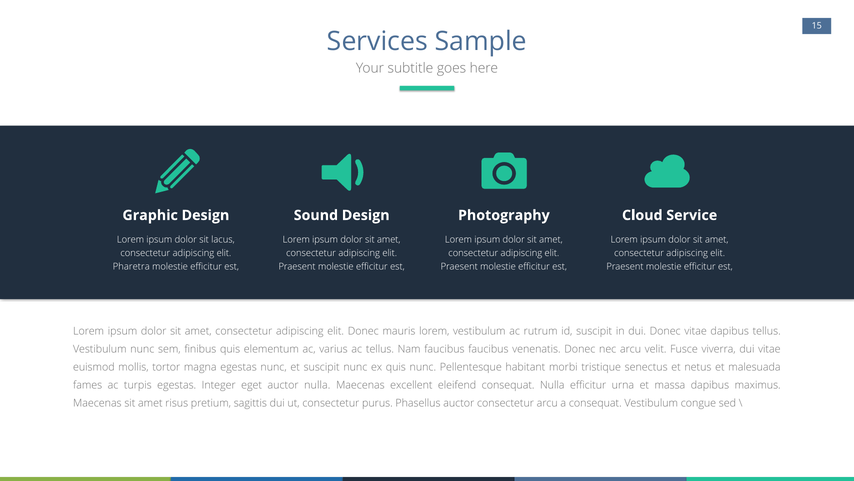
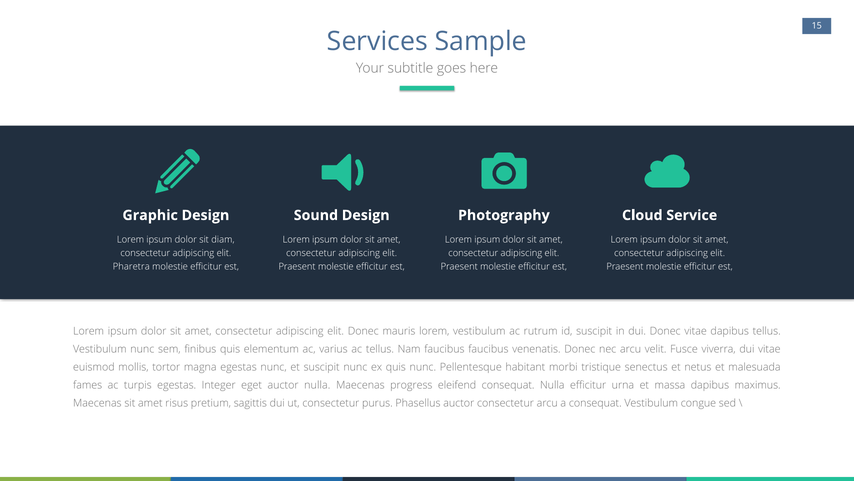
lacus: lacus -> diam
excellent: excellent -> progress
